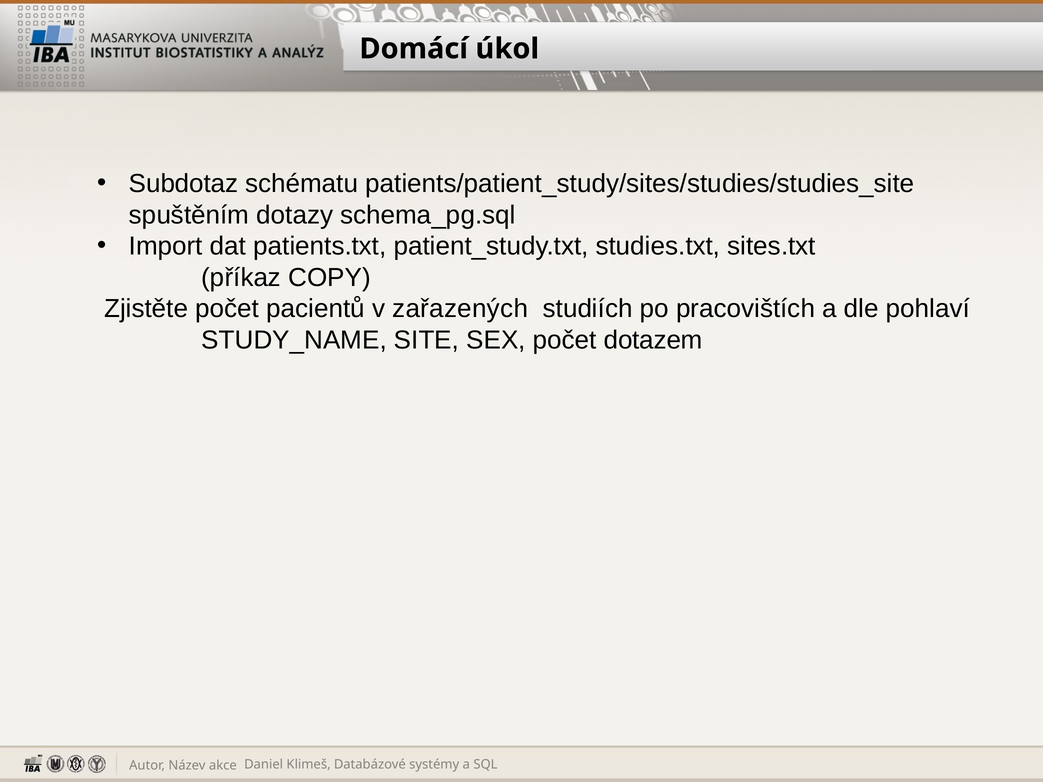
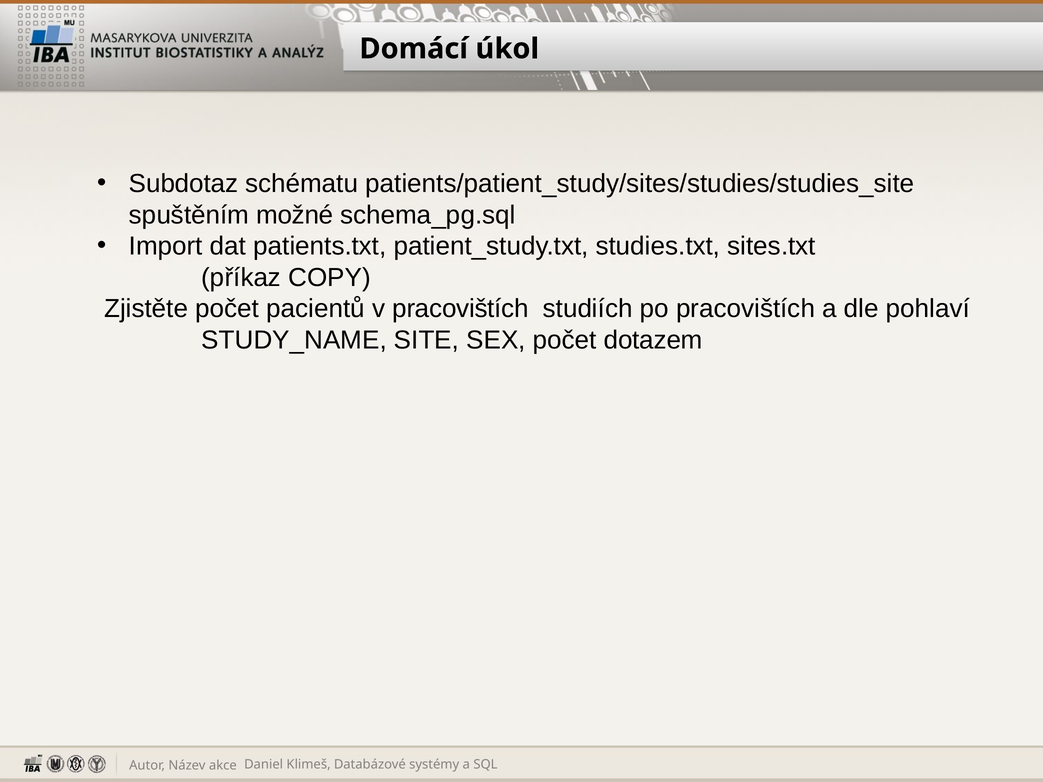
dotazy: dotazy -> možné
v zařazených: zařazených -> pracovištích
